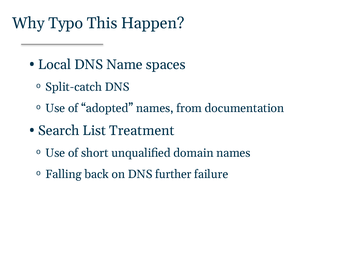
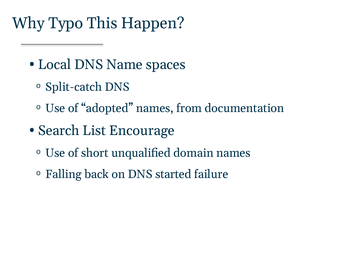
Treatment: Treatment -> Encourage
further: further -> started
